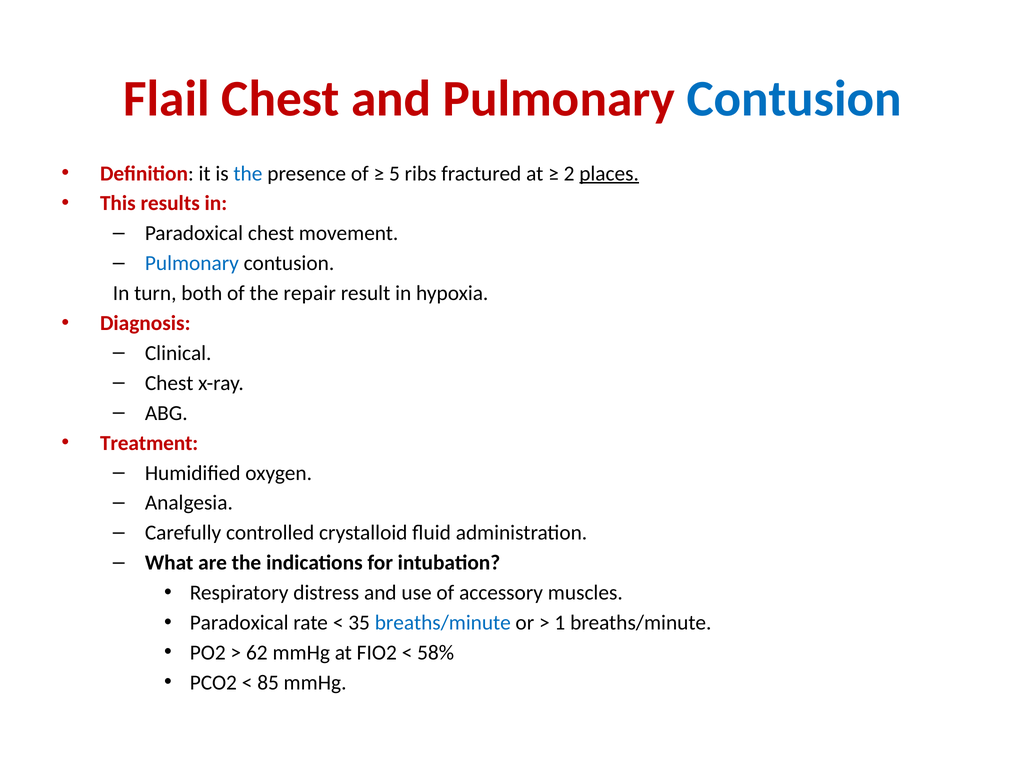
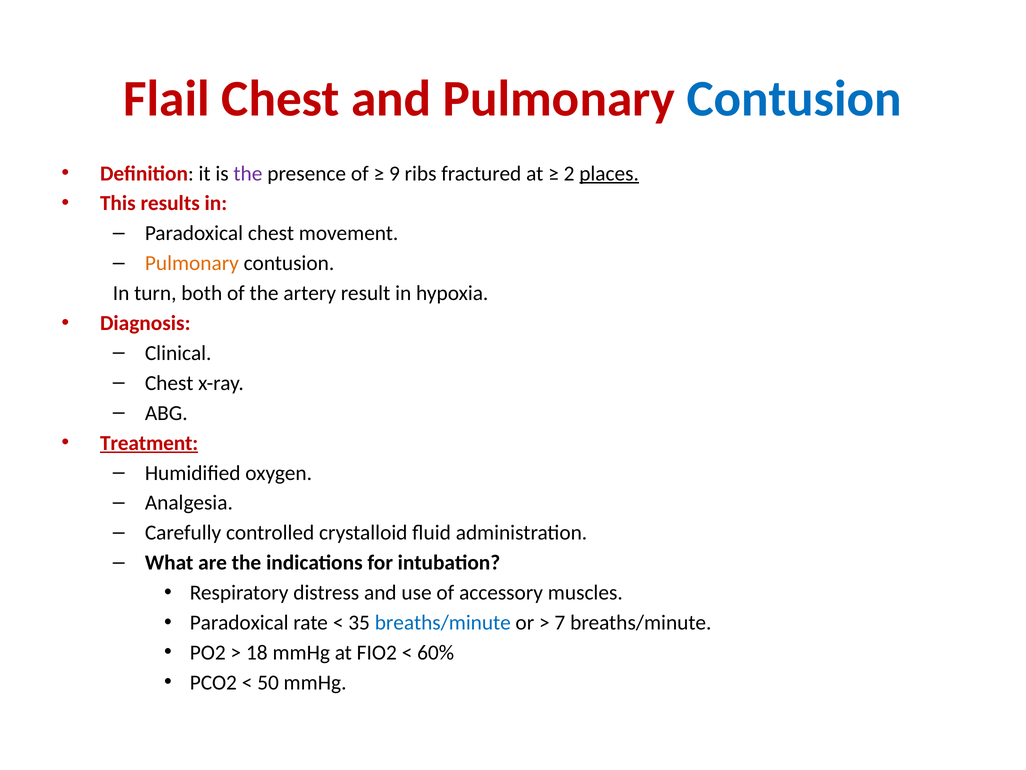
the at (248, 173) colour: blue -> purple
5: 5 -> 9
Pulmonary at (192, 263) colour: blue -> orange
repair: repair -> artery
Treatment underline: none -> present
1: 1 -> 7
62: 62 -> 18
58%: 58% -> 60%
85: 85 -> 50
